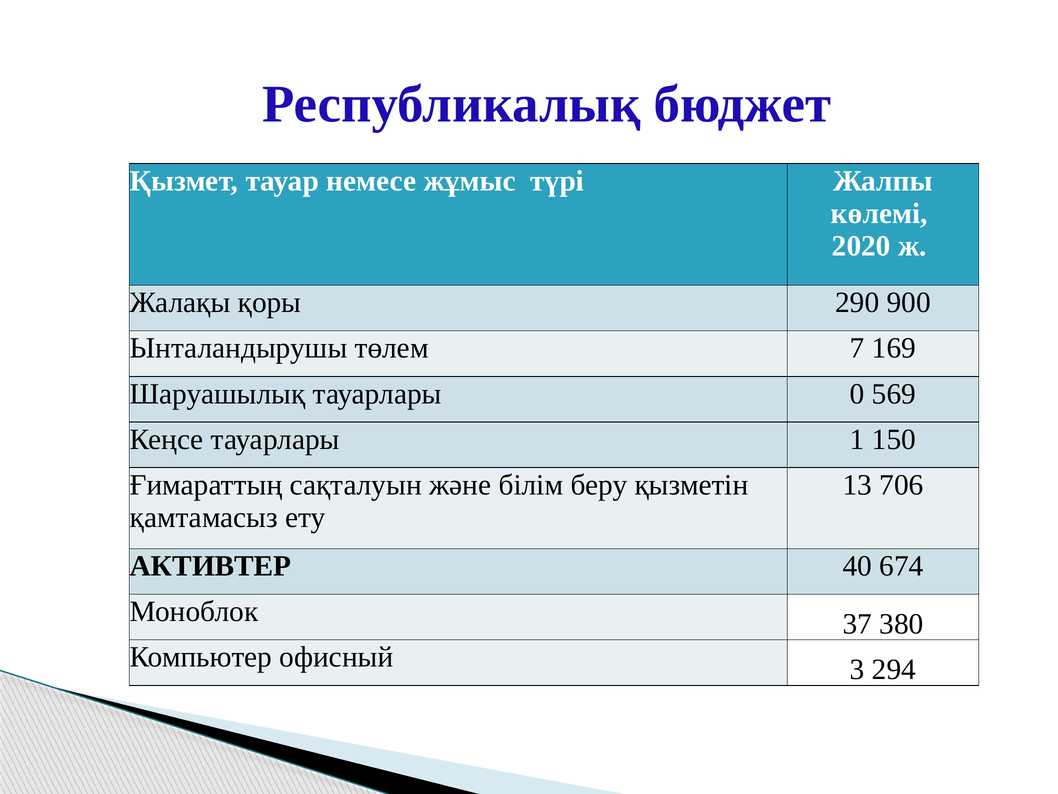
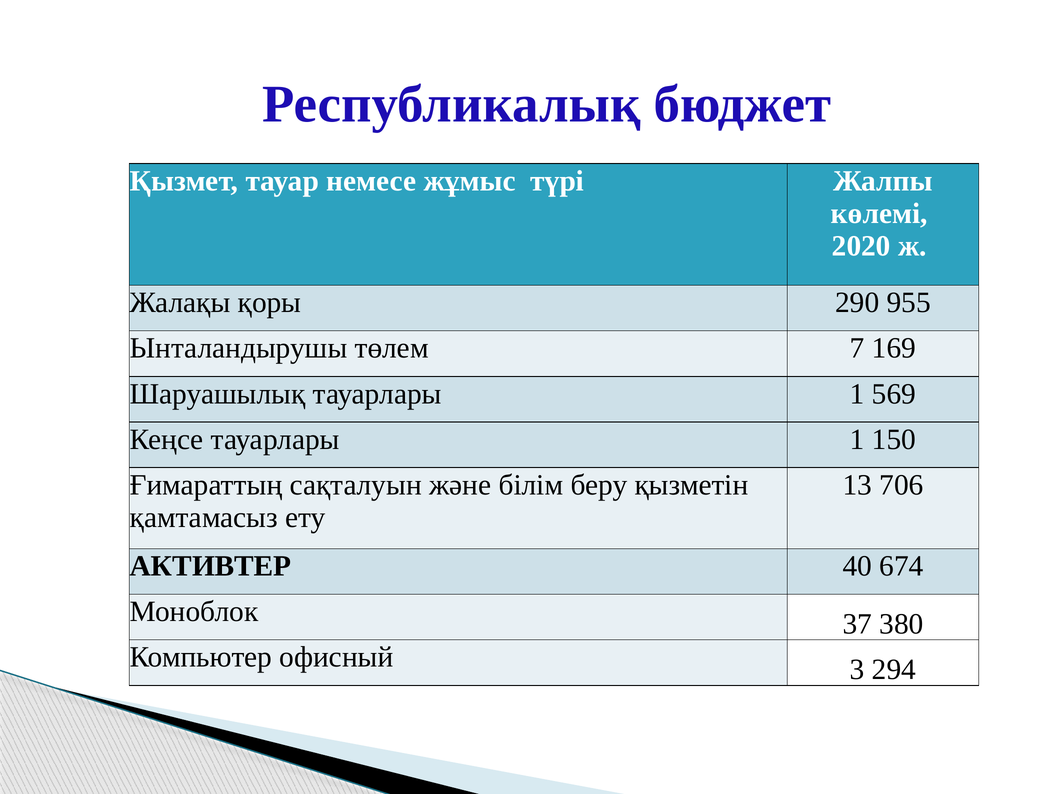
900: 900 -> 955
Шаруашылық тауарлары 0: 0 -> 1
